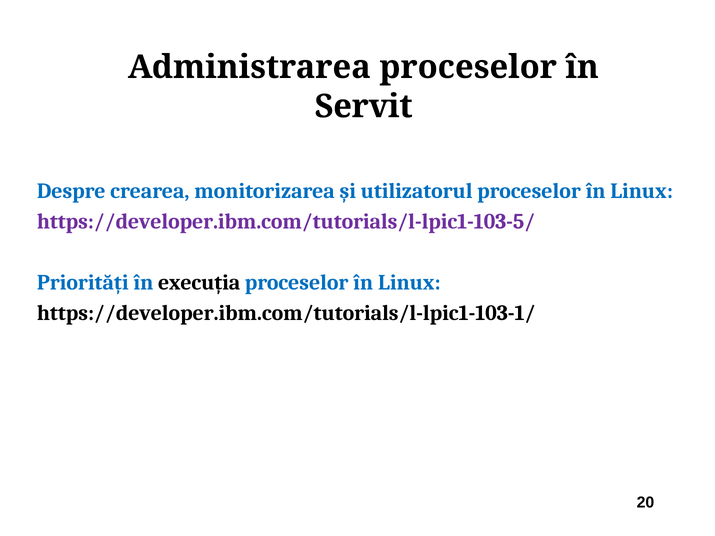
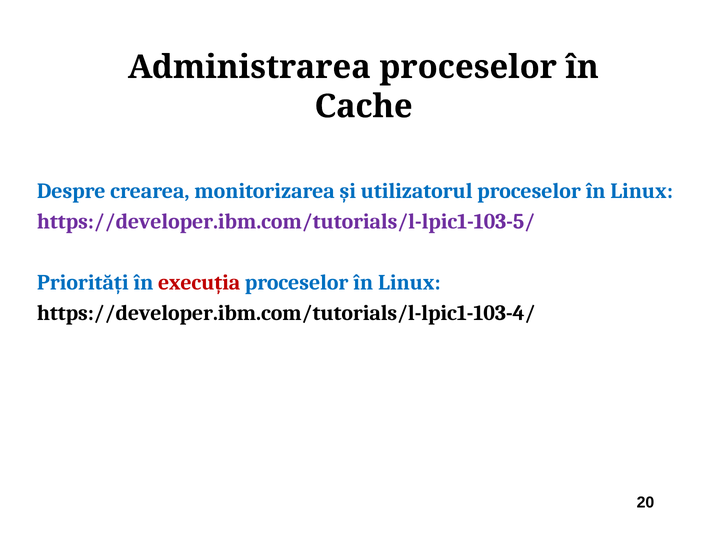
Servit: Servit -> Cache
execuția colour: black -> red
https://developer.ibm.com/tutorials/l-lpic1-103-1/: https://developer.ibm.com/tutorials/l-lpic1-103-1/ -> https://developer.ibm.com/tutorials/l-lpic1-103-4/
